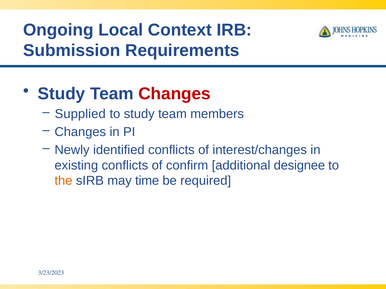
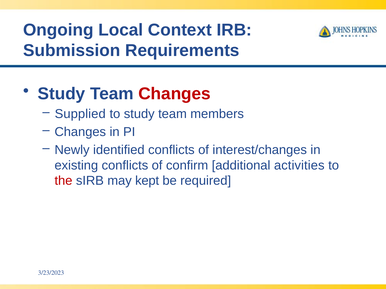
designee: designee -> activities
the colour: orange -> red
time: time -> kept
